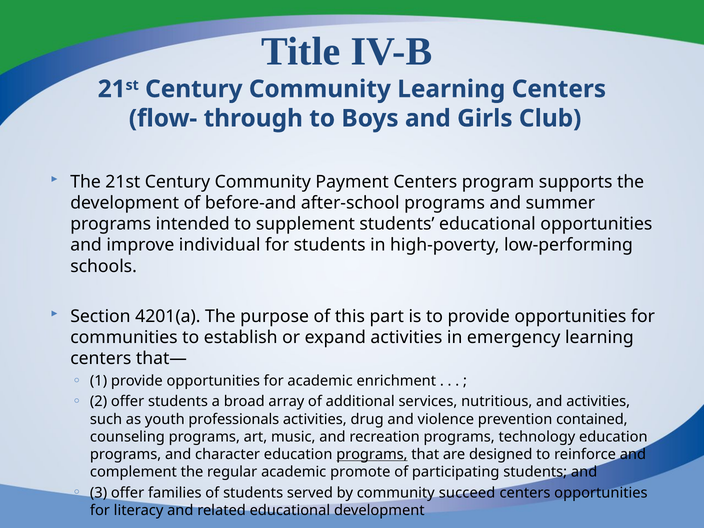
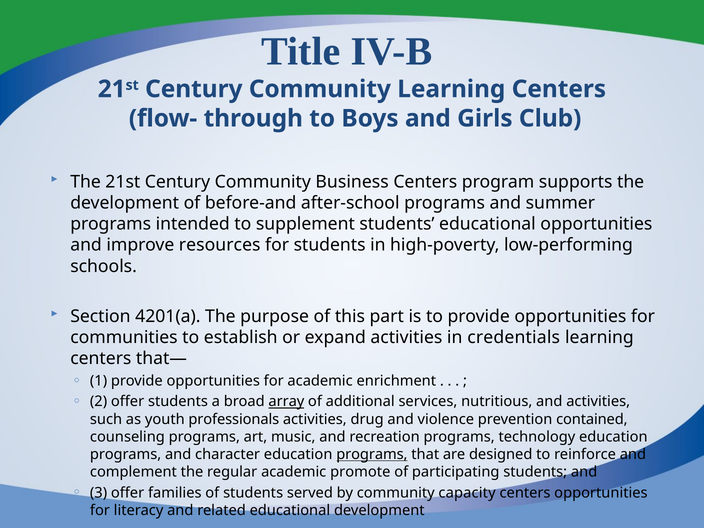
Payment: Payment -> Business
individual: individual -> resources
emergency: emergency -> credentials
array underline: none -> present
succeed: succeed -> capacity
